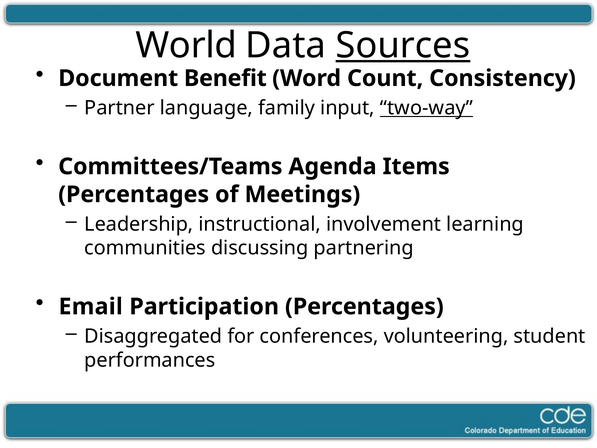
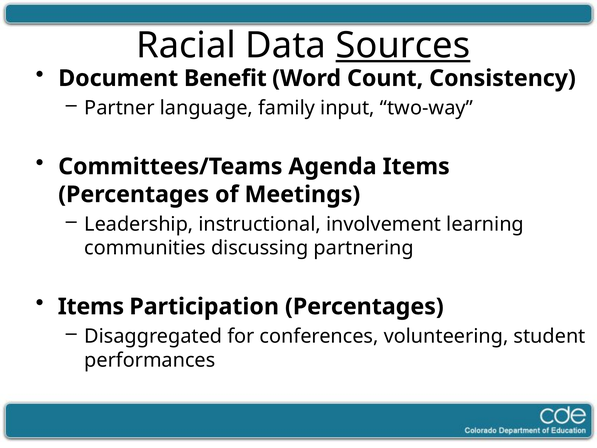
World: World -> Racial
two-way underline: present -> none
Email at (91, 306): Email -> Items
